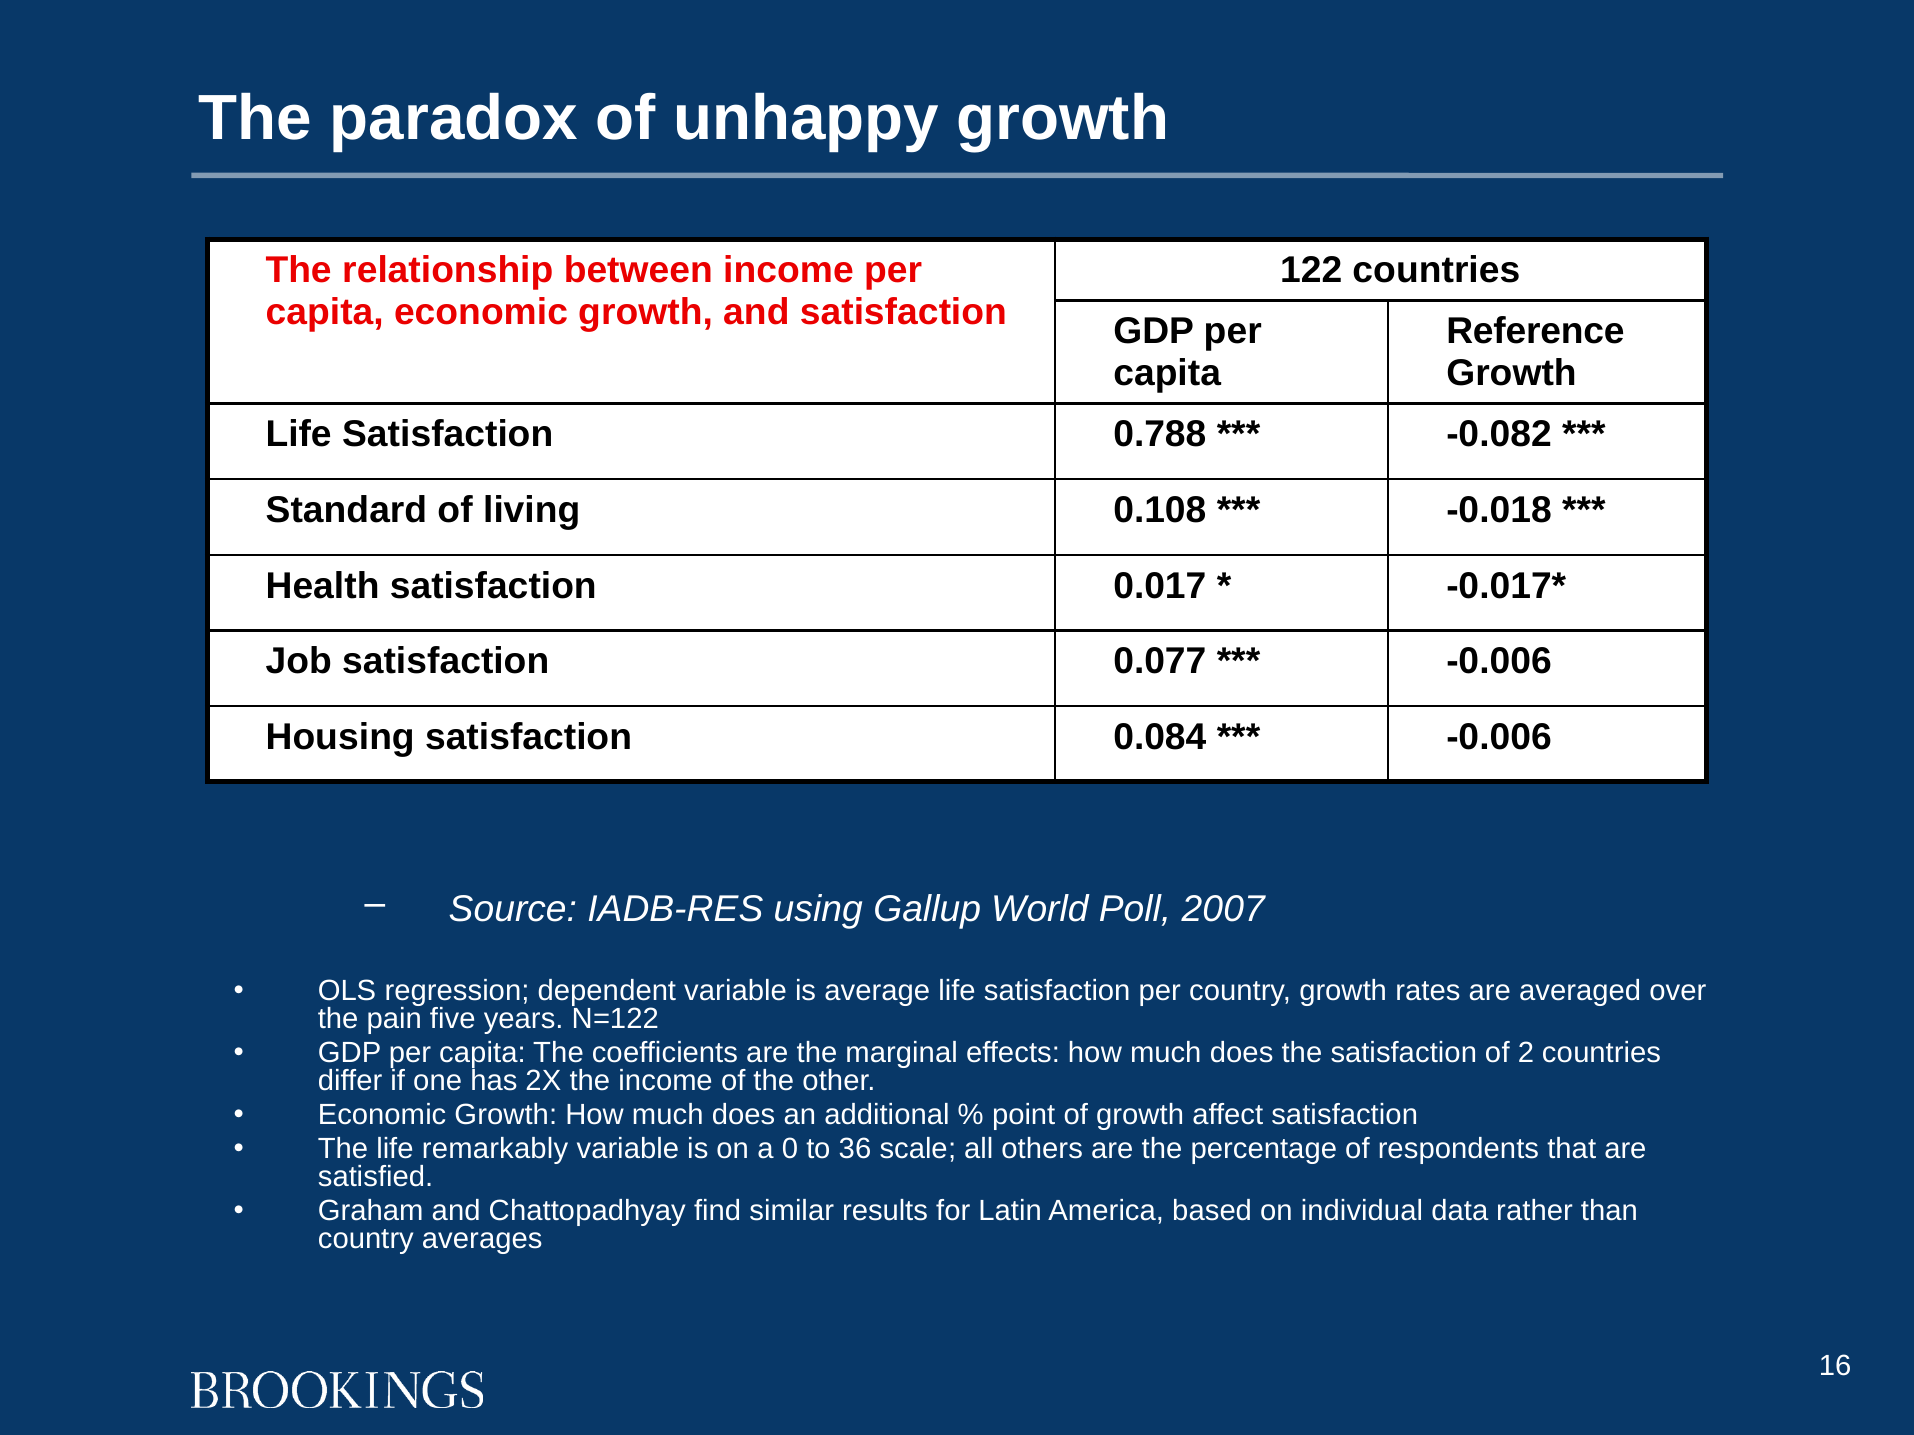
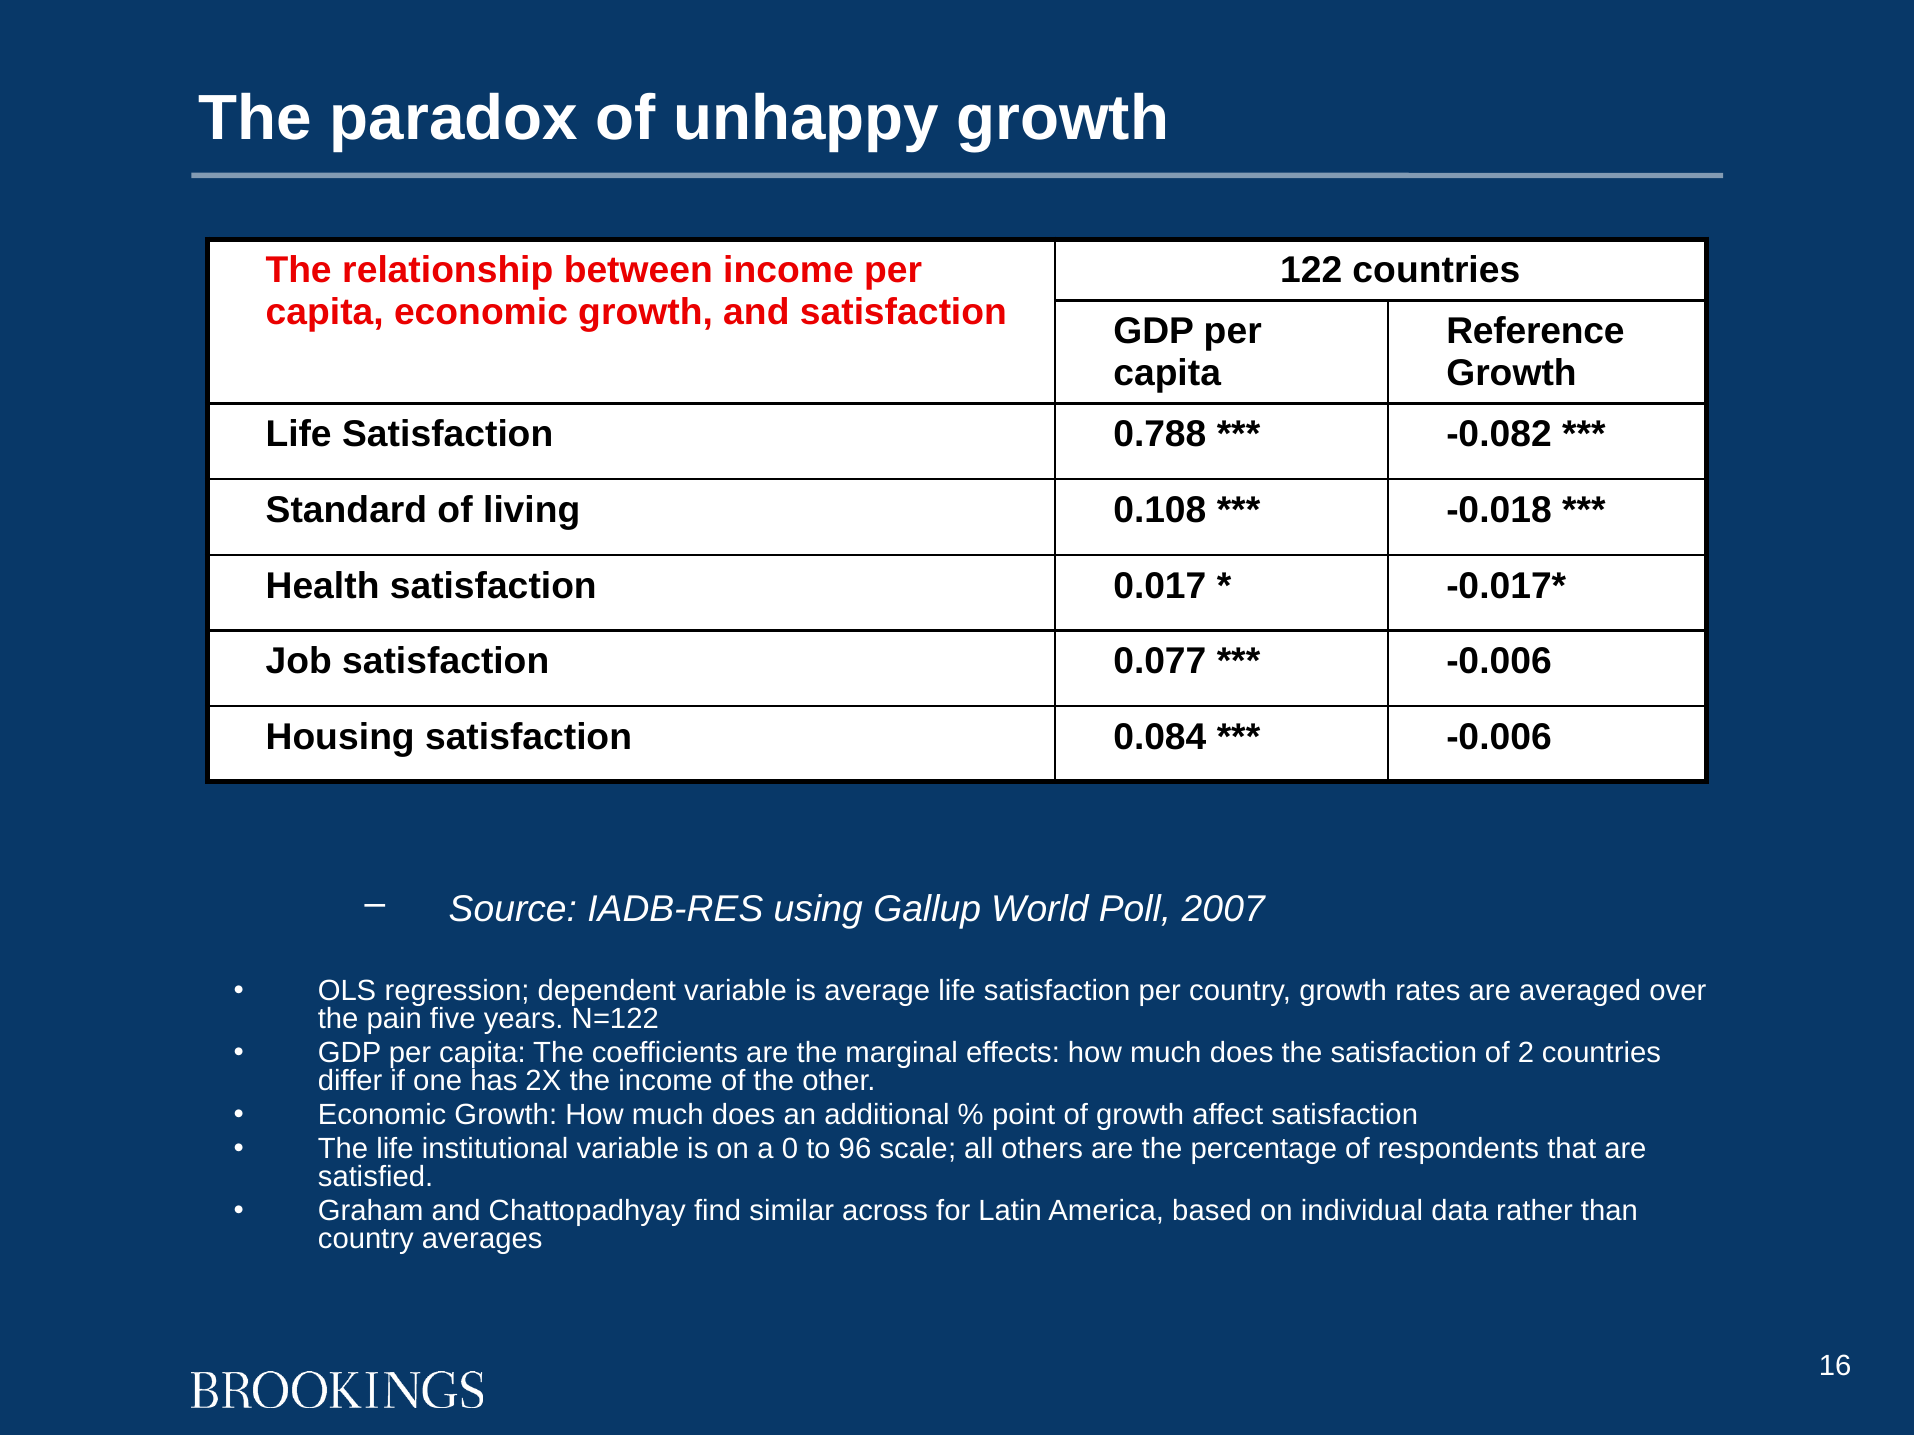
remarkably: remarkably -> institutional
36: 36 -> 96
results: results -> across
